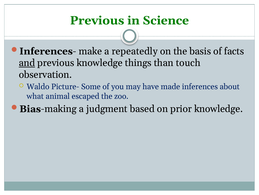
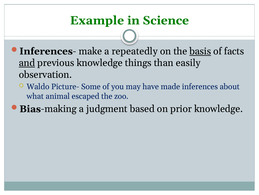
Previous at (97, 20): Previous -> Example
basis underline: none -> present
touch: touch -> easily
